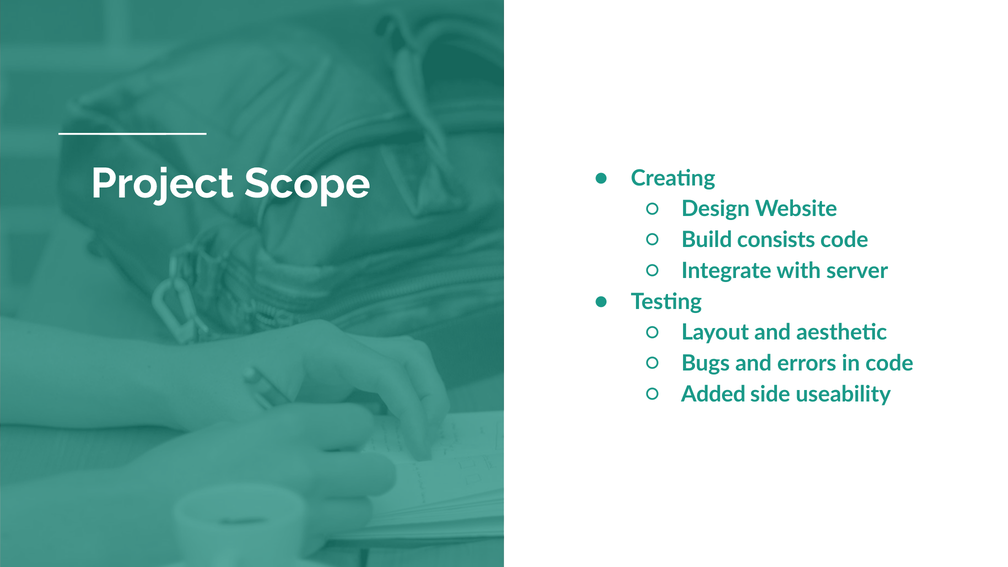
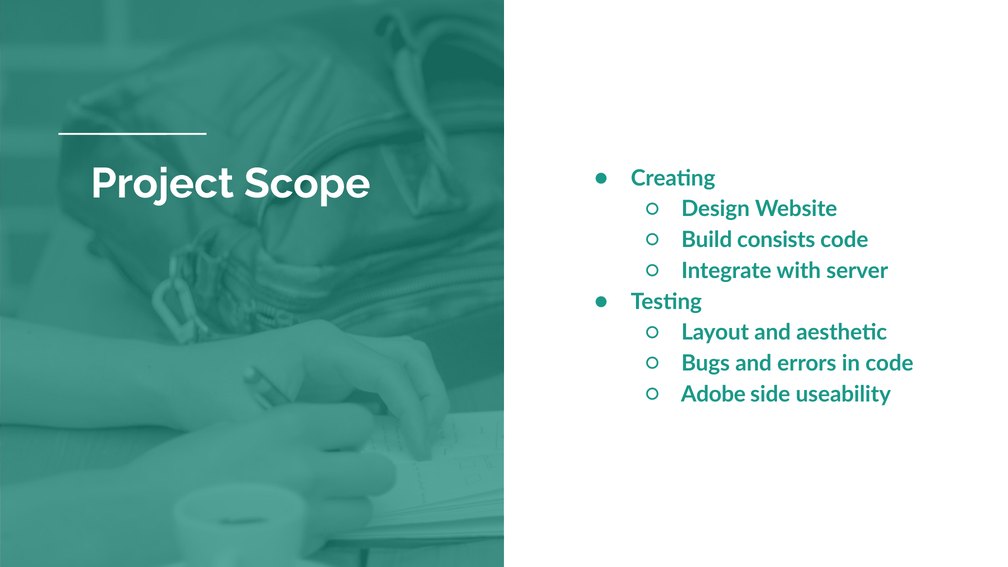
Added: Added -> Adobe
